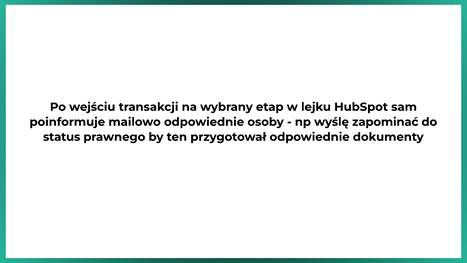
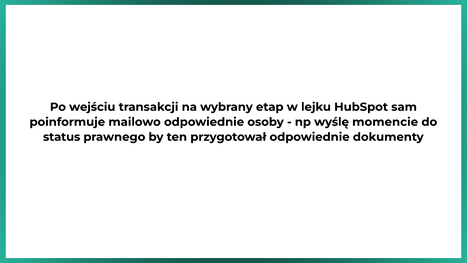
zapominać: zapominać -> momencie
